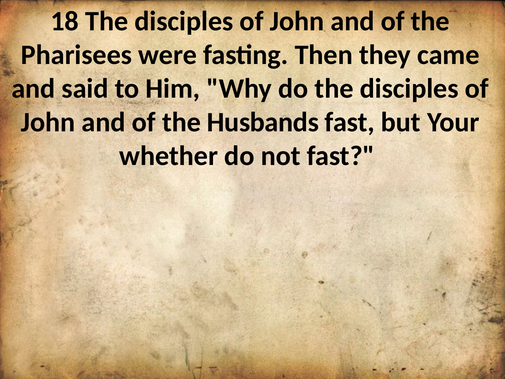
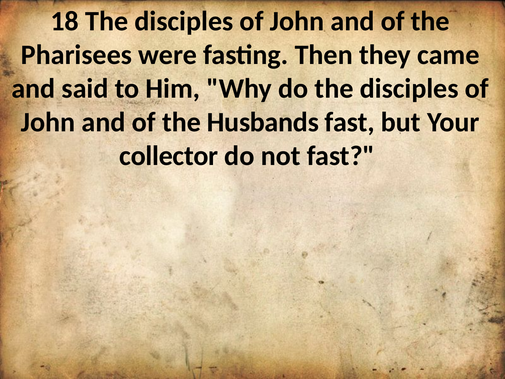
whether: whether -> collector
